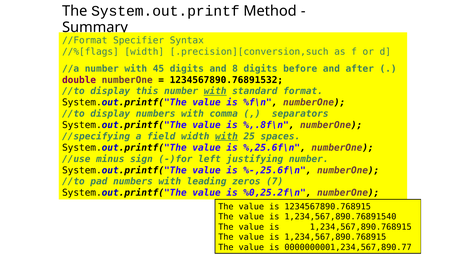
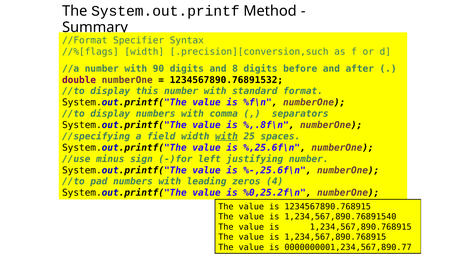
45: 45 -> 90
with at (215, 91) underline: present -> none
7: 7 -> 4
